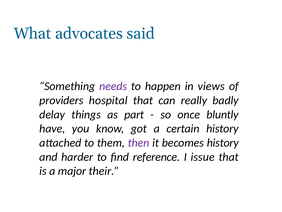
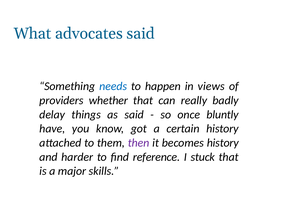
needs colour: purple -> blue
hospital: hospital -> whether
as part: part -> said
issue: issue -> stuck
their: their -> skills
